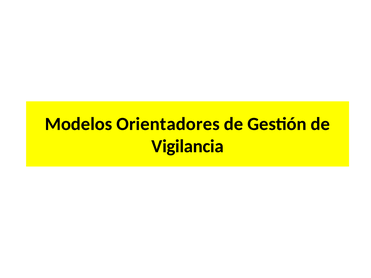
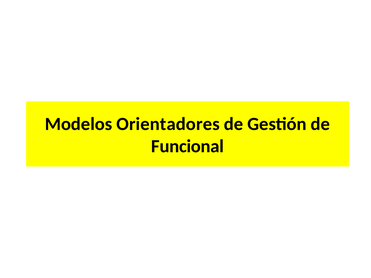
Vigilancia: Vigilancia -> Funcional
